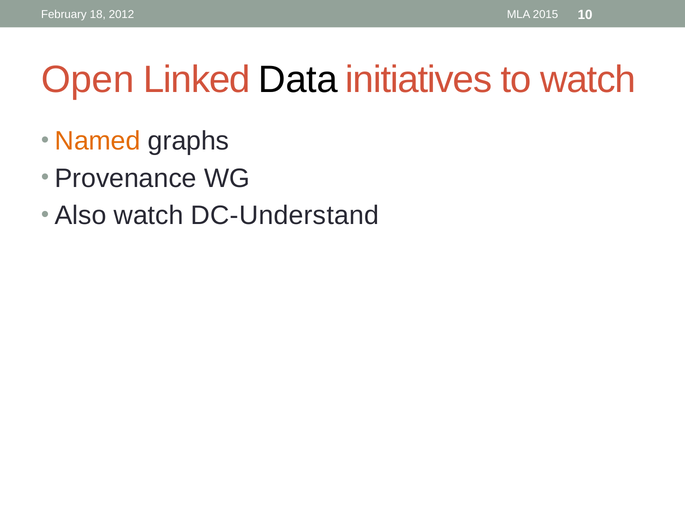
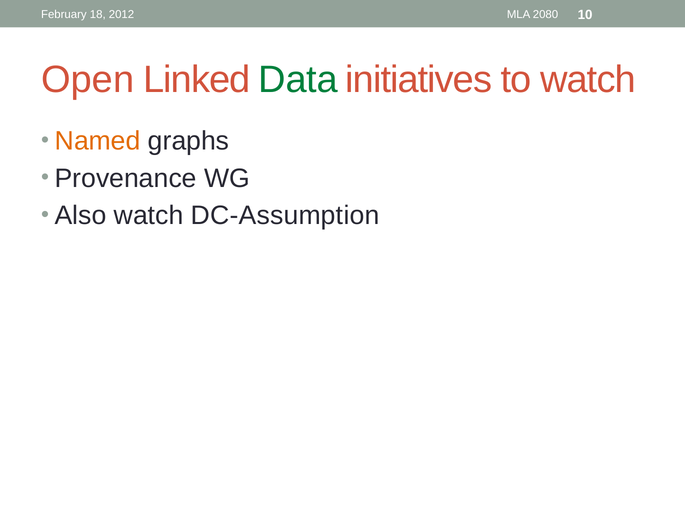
2015: 2015 -> 2080
Data colour: black -> green
DC-Understand: DC-Understand -> DC-Assumption
